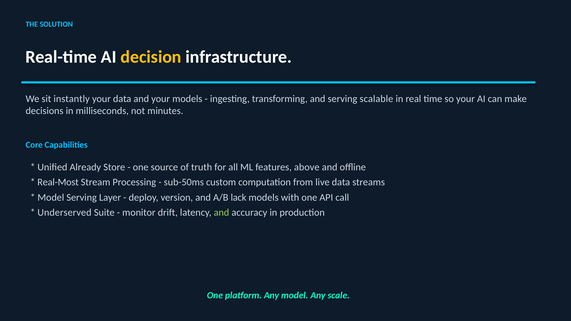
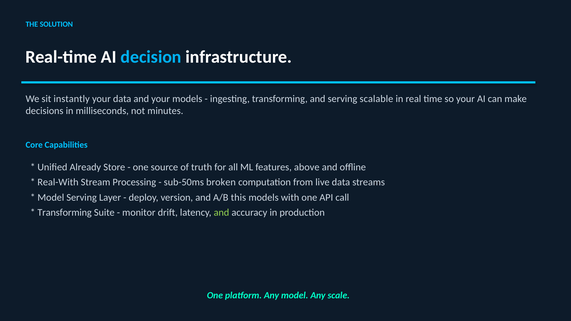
decision colour: yellow -> light blue
Real-Most: Real-Most -> Real-With
custom: custom -> broken
lack: lack -> this
Underserved at (64, 213): Underserved -> Transforming
